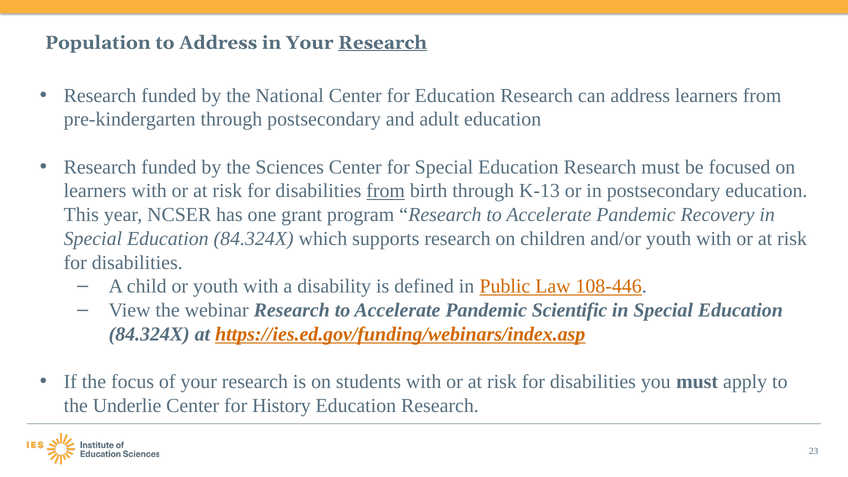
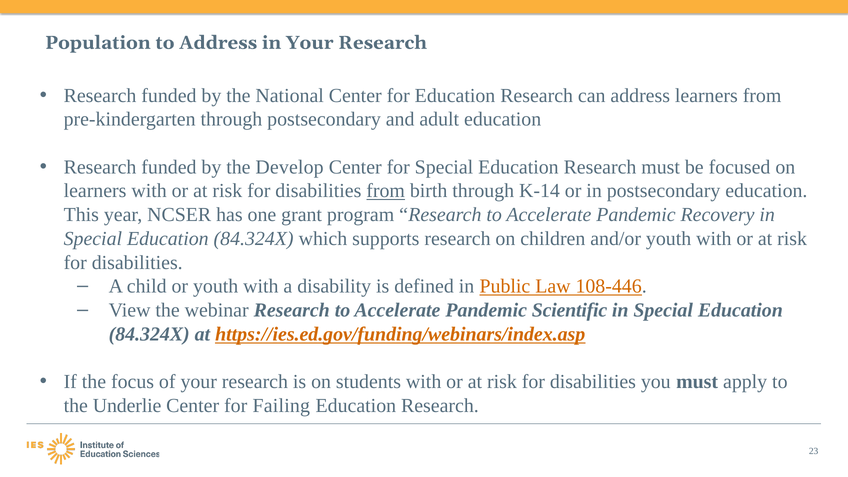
Research at (383, 43) underline: present -> none
Sciences: Sciences -> Develop
K-13: K-13 -> K-14
History: History -> Failing
